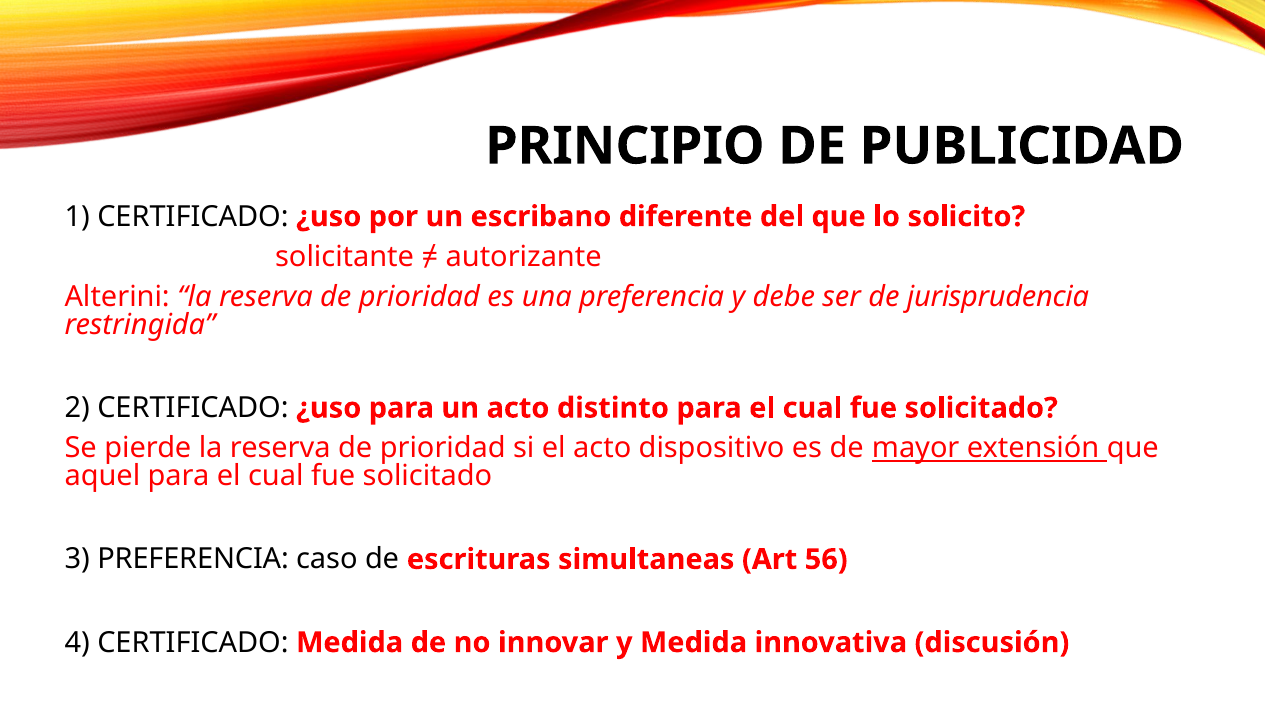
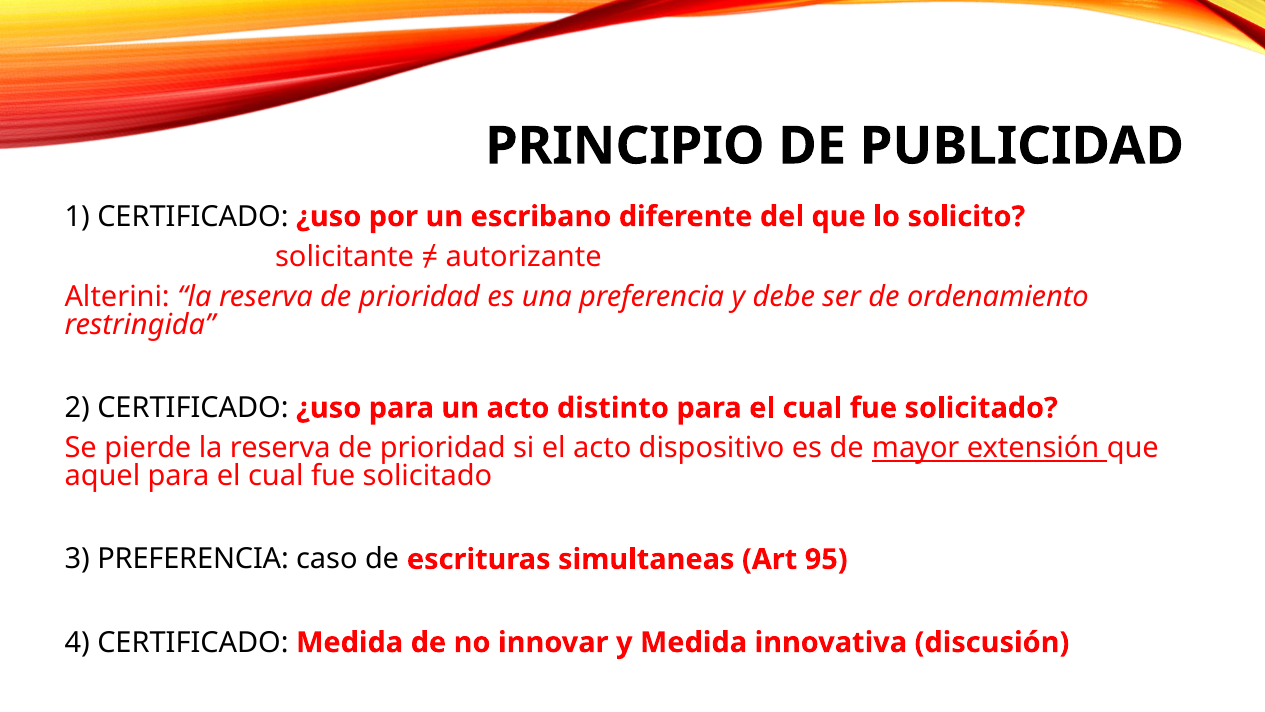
jurisprudencia: jurisprudencia -> ordenamiento
56: 56 -> 95
